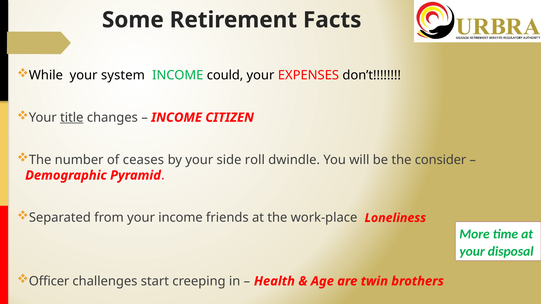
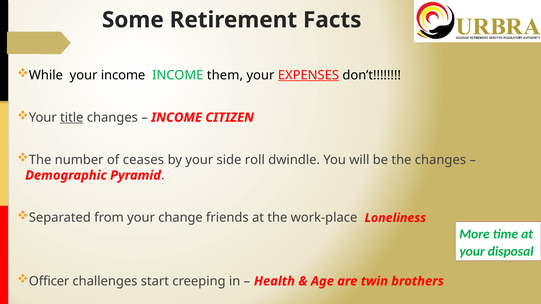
your system: system -> income
could: could -> them
EXPENSES underline: none -> present
the consider: consider -> changes
your income: income -> change
